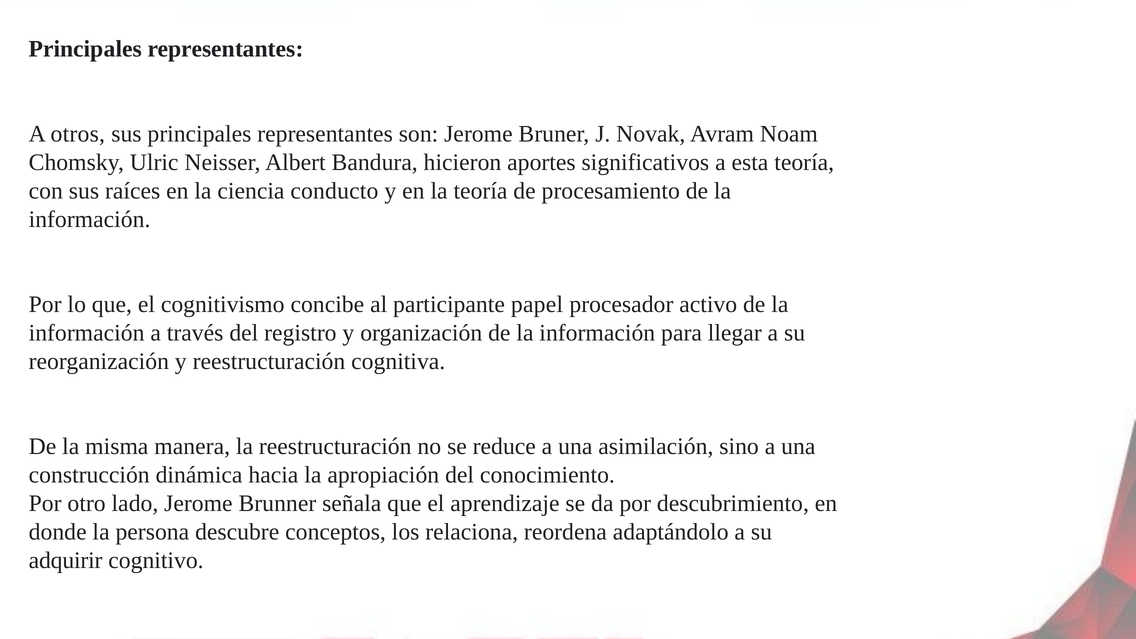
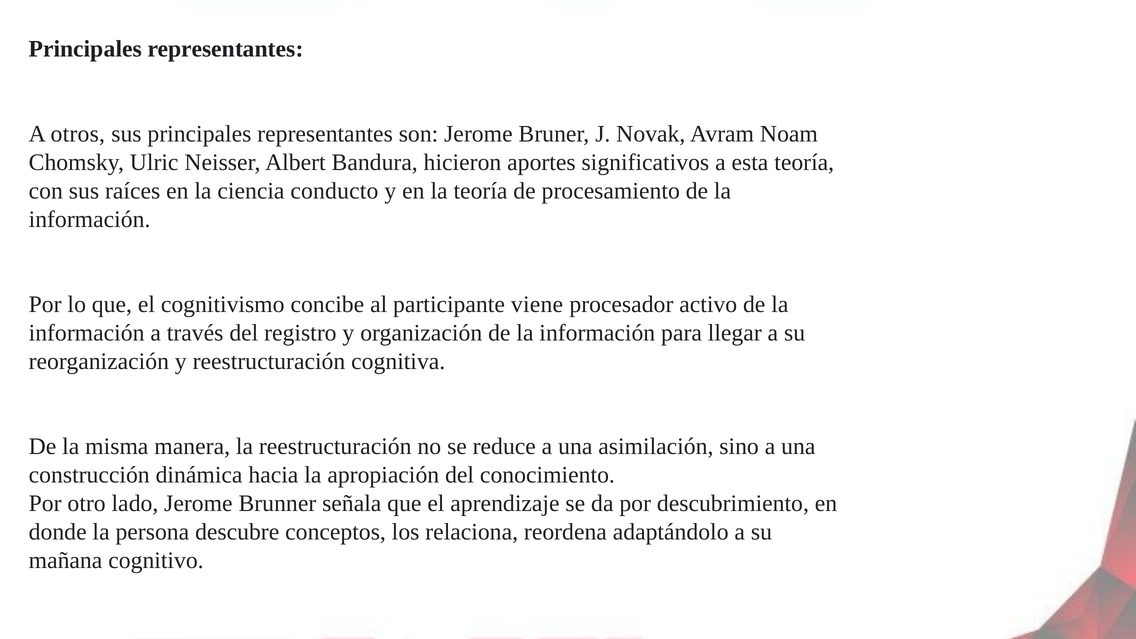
papel: papel -> viene
adquirir: adquirir -> mañana
